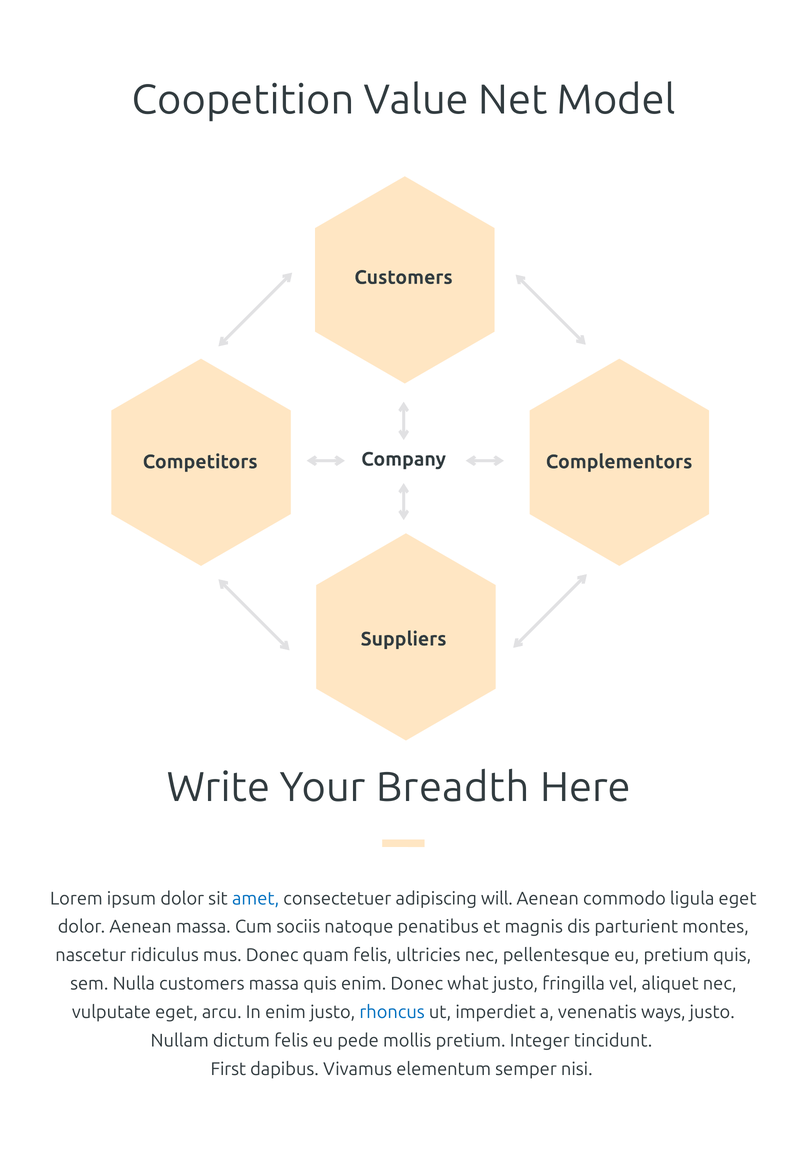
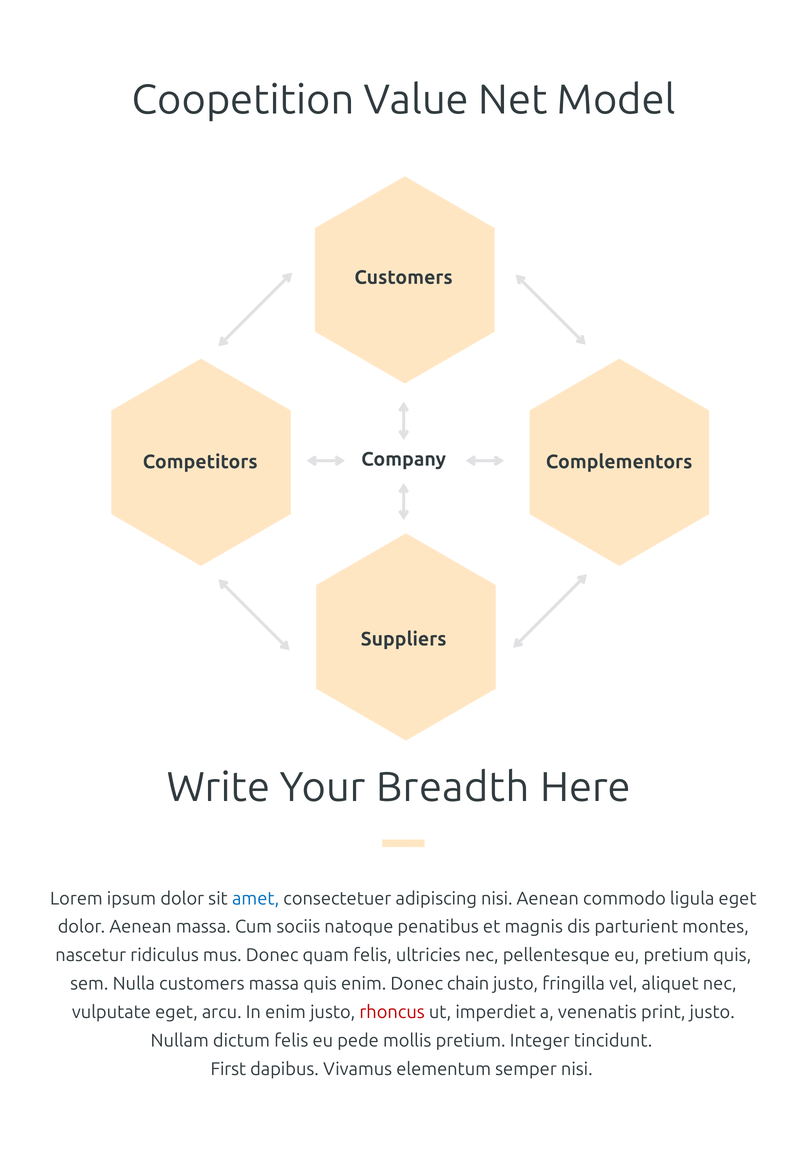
adipiscing will: will -> nisi
what: what -> chain
rhoncus colour: blue -> red
ways: ways -> print
